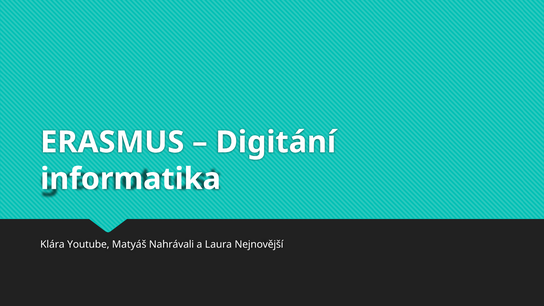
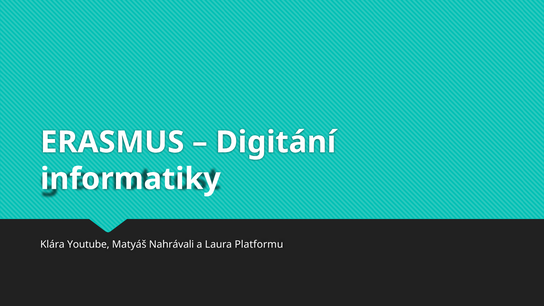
informatika: informatika -> informatiky
Nejnovější: Nejnovější -> Platformu
